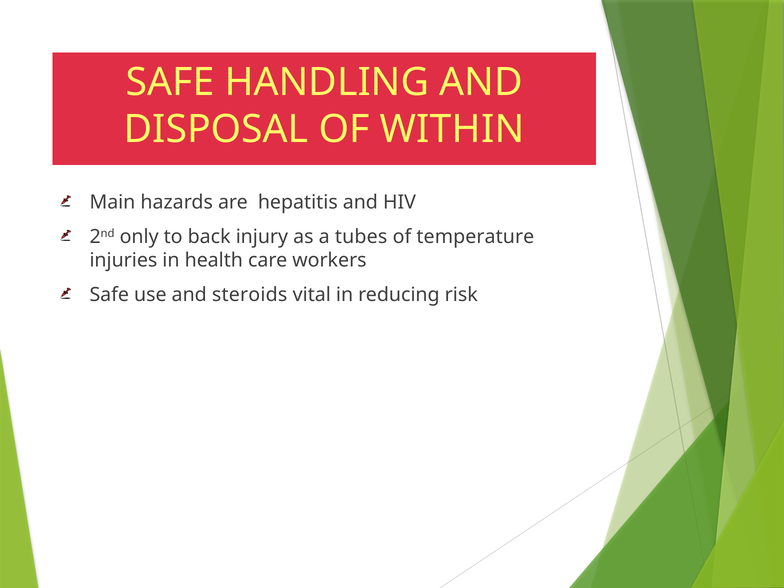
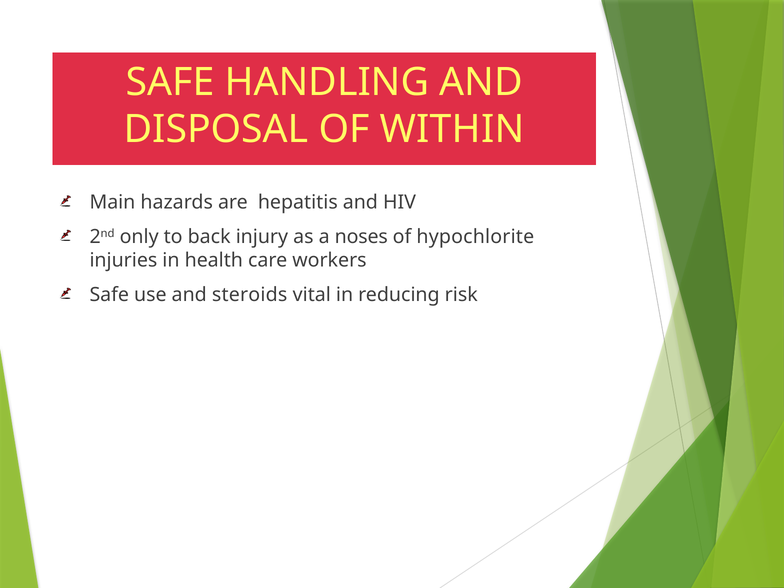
tubes: tubes -> noses
temperature: temperature -> hypochlorite
